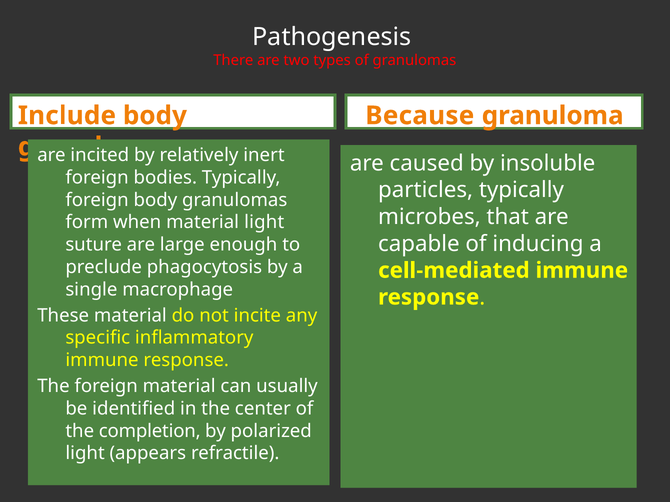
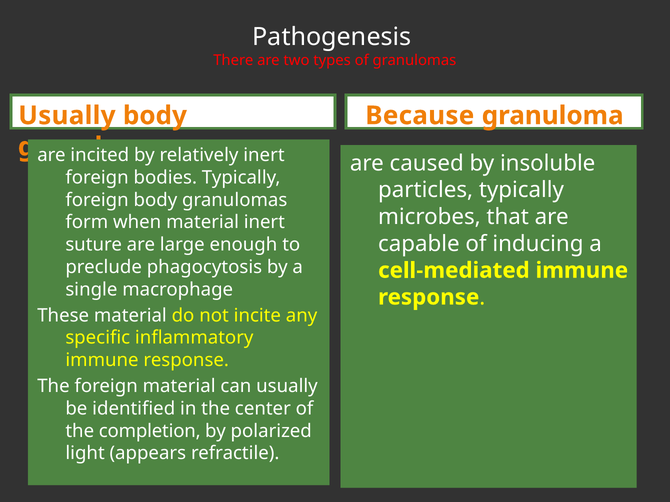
Include at (67, 116): Include -> Usually
material light: light -> inert
